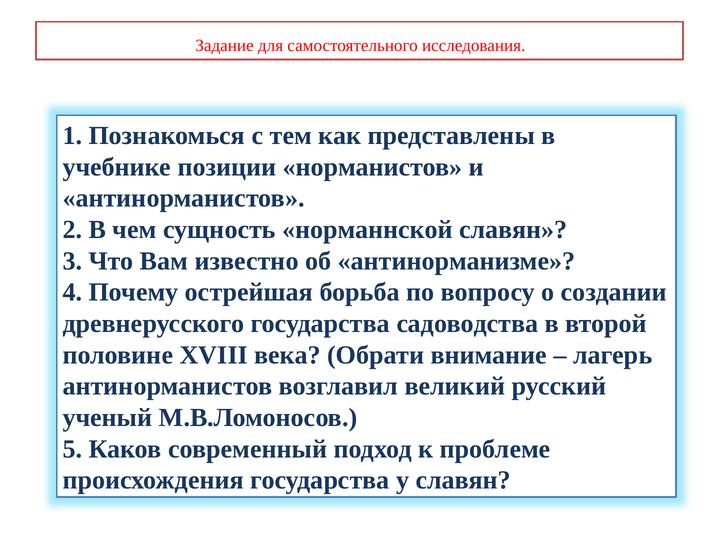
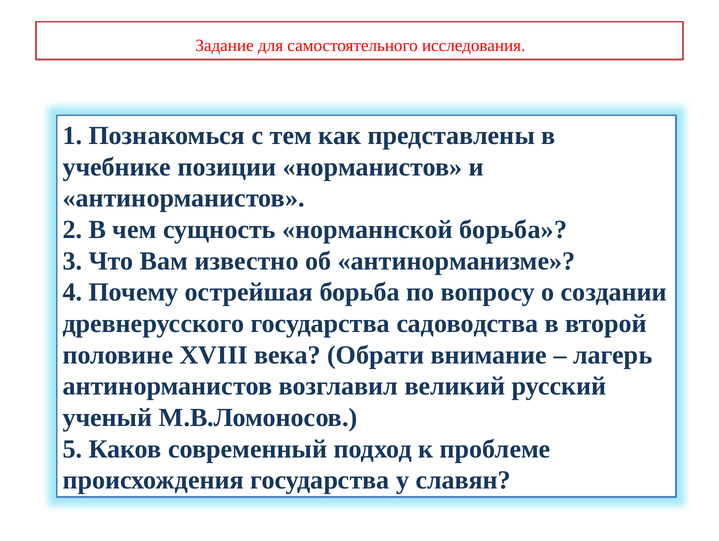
норманнской славян: славян -> борьба
